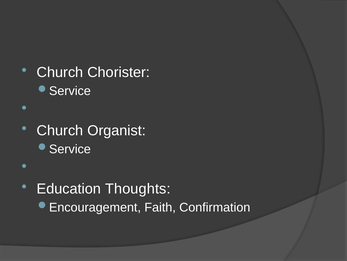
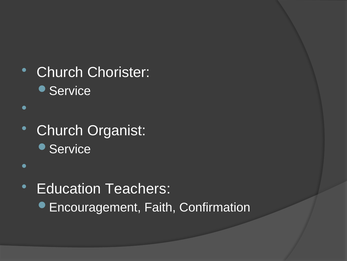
Thoughts: Thoughts -> Teachers
